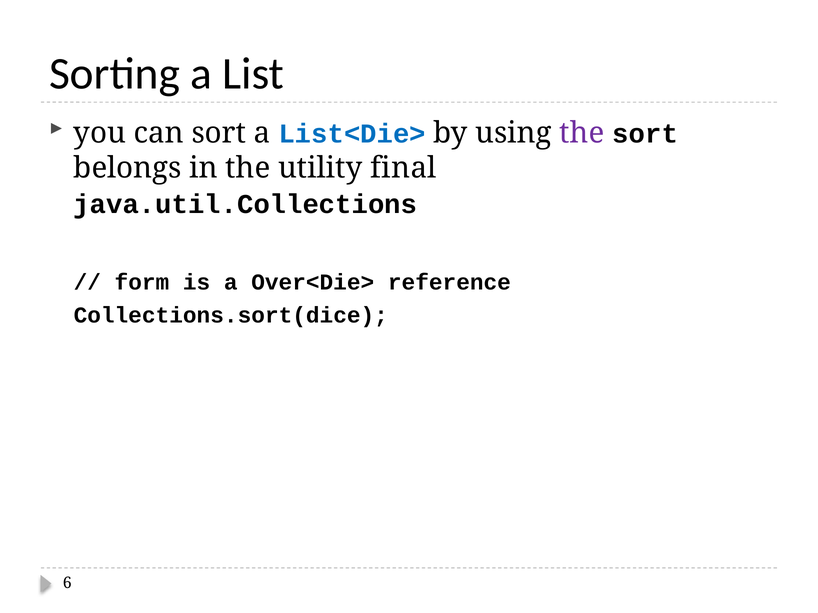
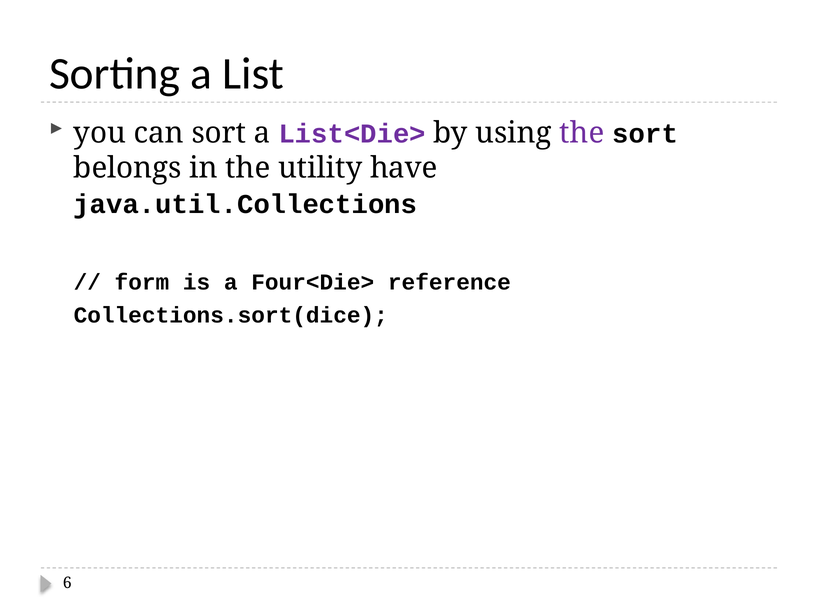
List<Die> colour: blue -> purple
final: final -> have
Over<Die>: Over<Die> -> Four<Die>
